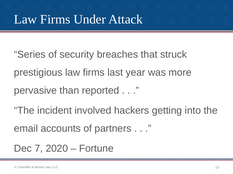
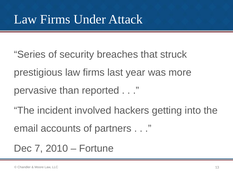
2020: 2020 -> 2010
